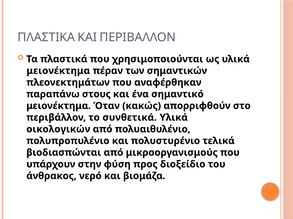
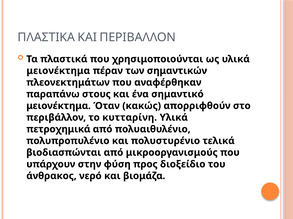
συνθετικά: συνθετικά -> κυτταρίνη
οικολογικών: οικολογικών -> πετροχημικά
